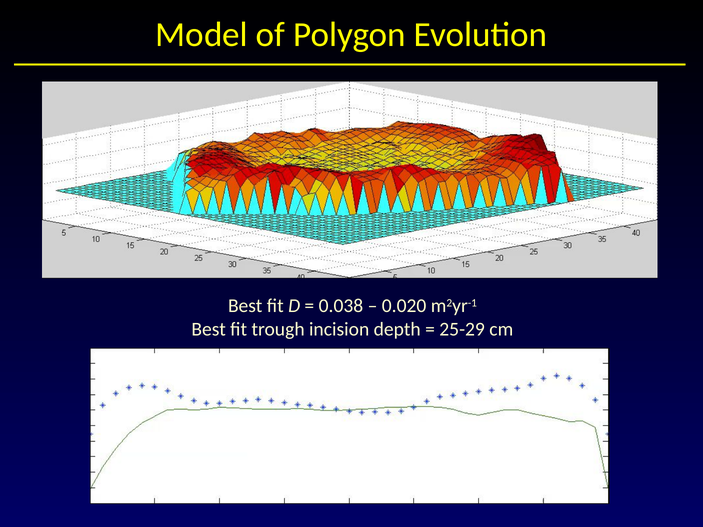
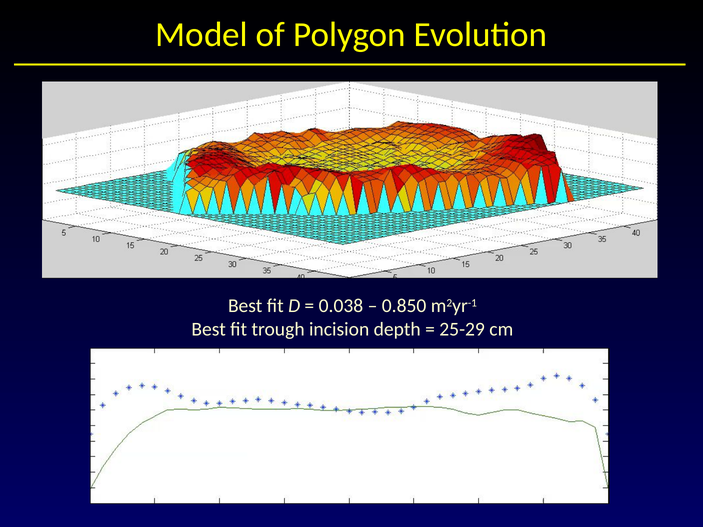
0.020: 0.020 -> 0.850
